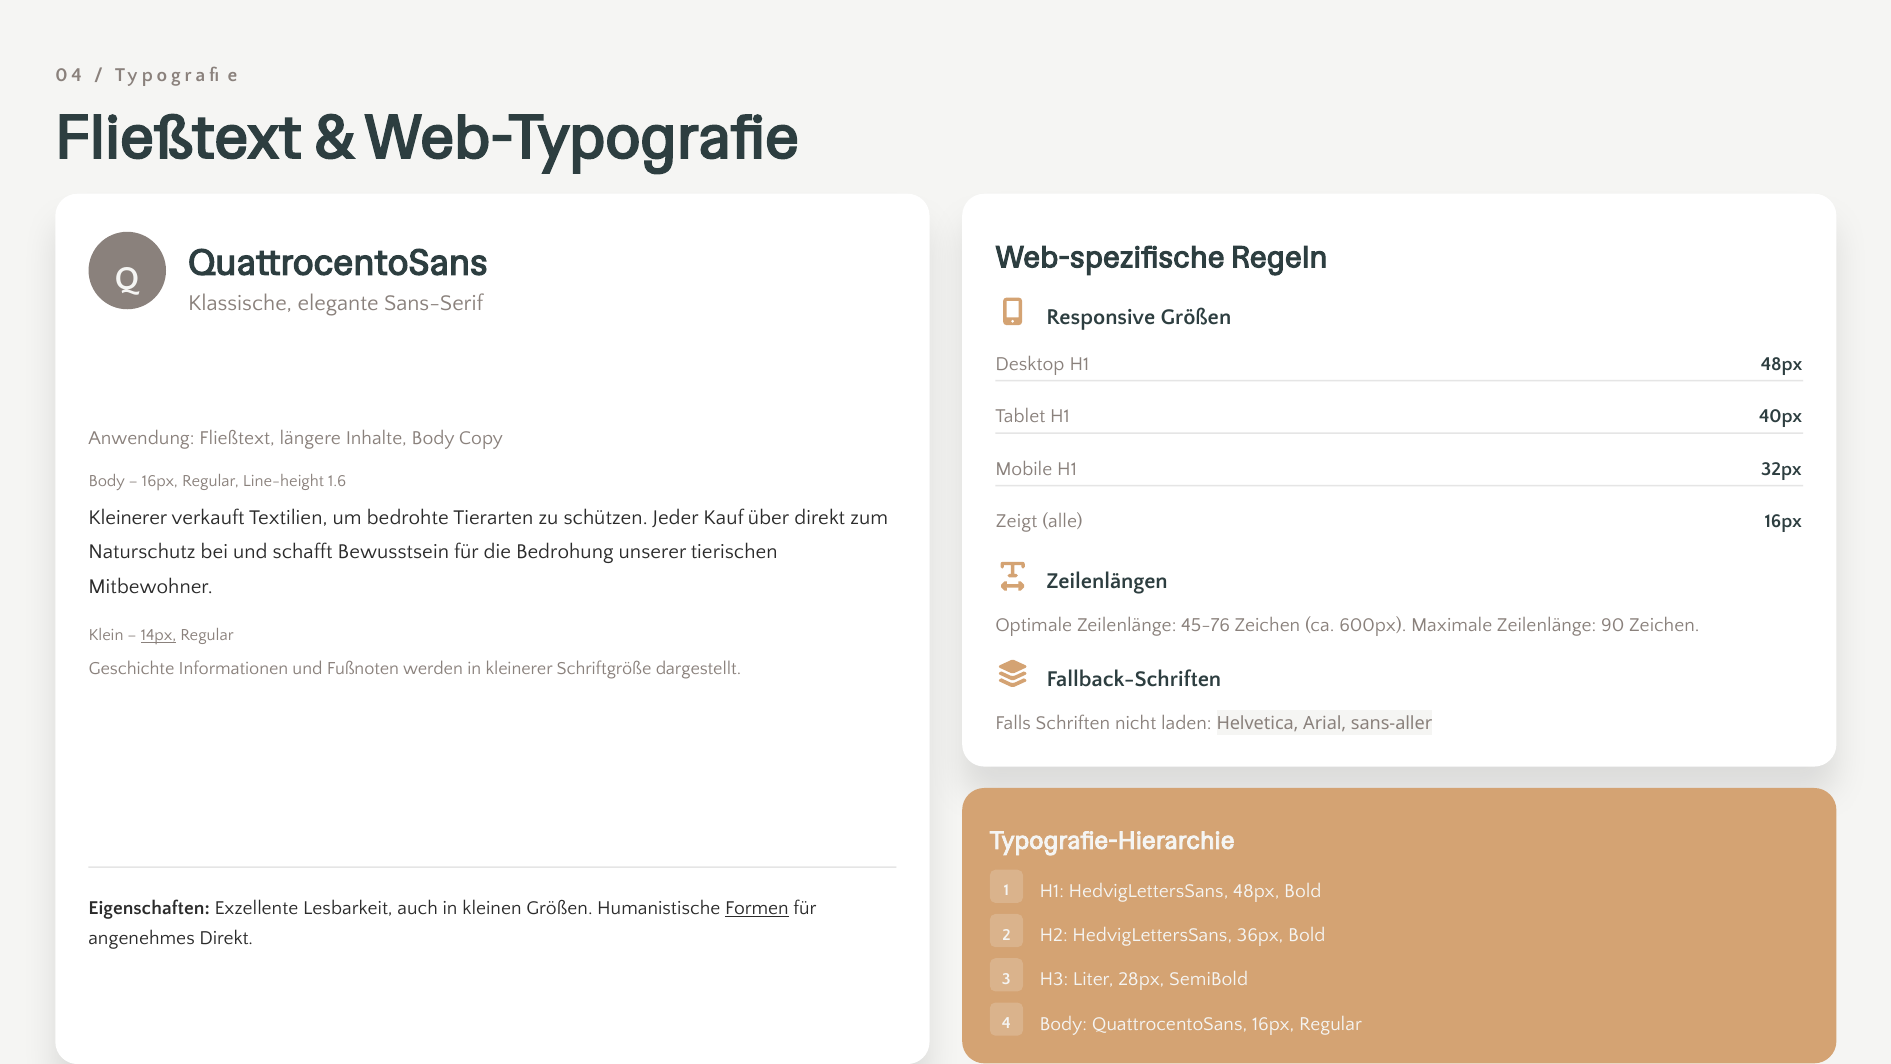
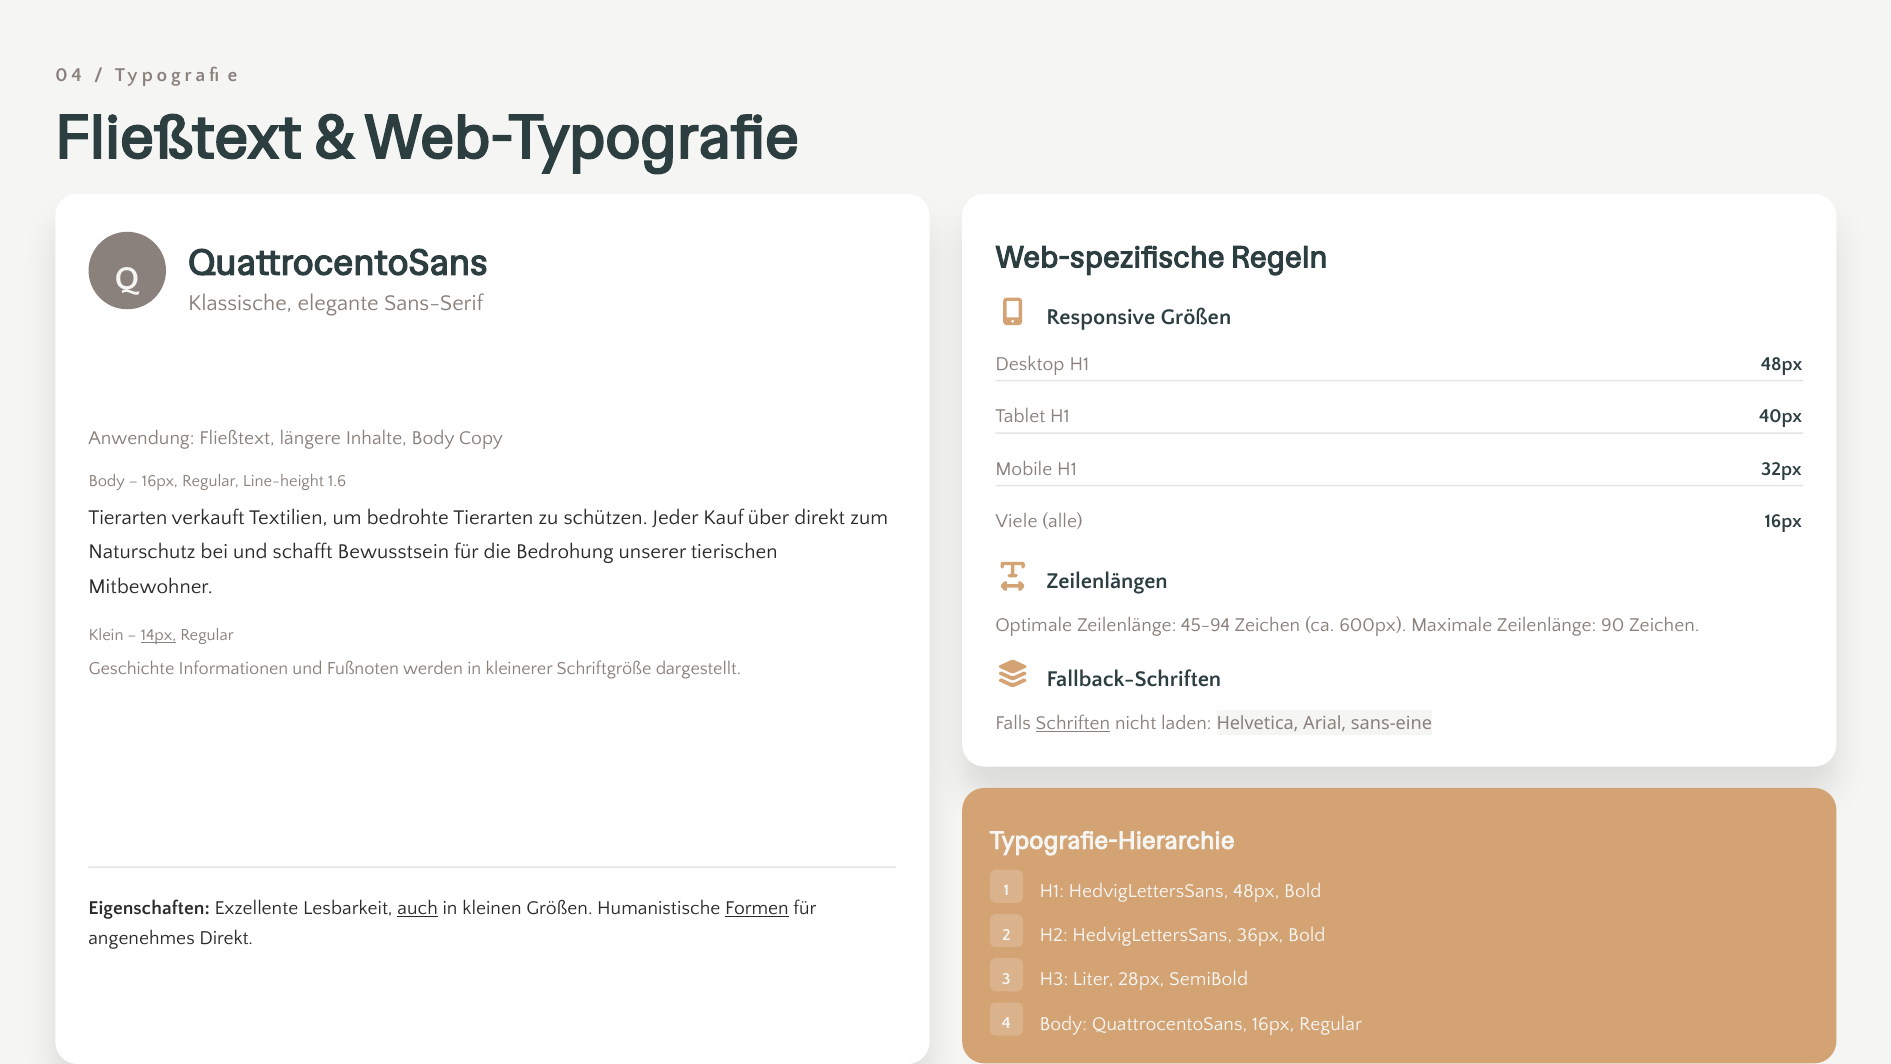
Kleinerer at (128, 517): Kleinerer -> Tierarten
Zeigt: Zeigt -> Viele
45-76: 45-76 -> 45-94
Schriften underline: none -> present
sans-aller: sans-aller -> sans-eine
auch underline: none -> present
